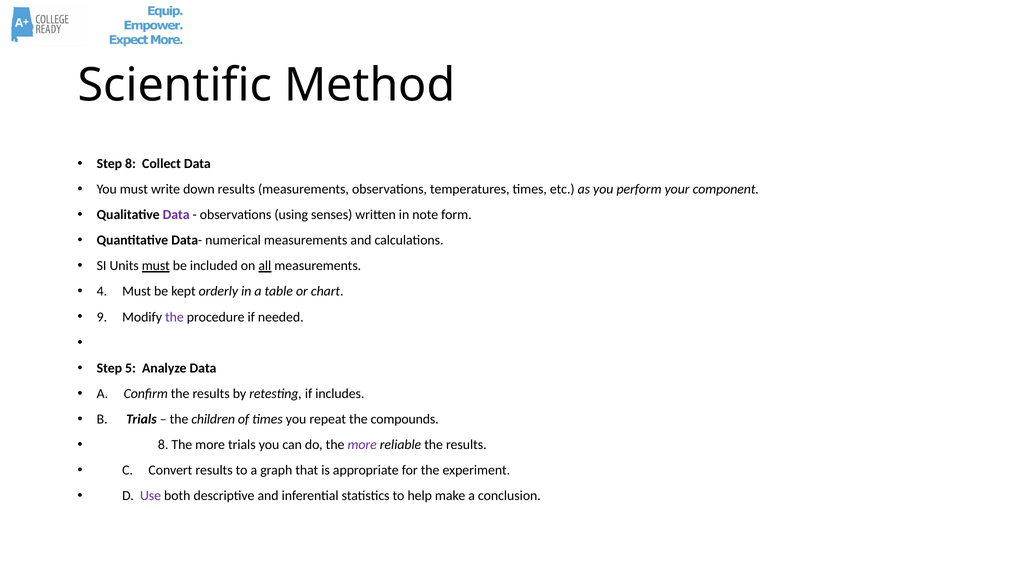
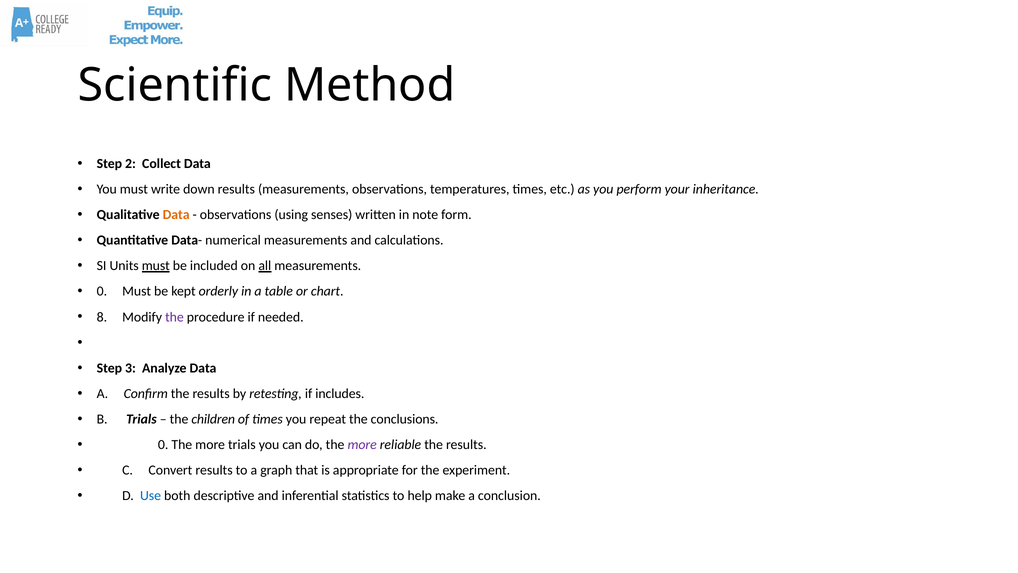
Step 8: 8 -> 2
component: component -> inheritance
Data at (176, 215) colour: purple -> orange
4 at (102, 291): 4 -> 0
9: 9 -> 8
5: 5 -> 3
compounds: compounds -> conclusions
8 at (163, 444): 8 -> 0
Use colour: purple -> blue
